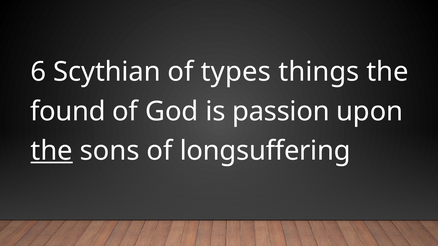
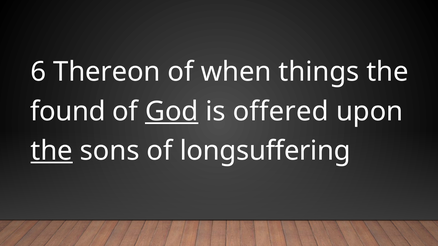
Scythian: Scythian -> Thereon
types: types -> when
God underline: none -> present
passion: passion -> offered
